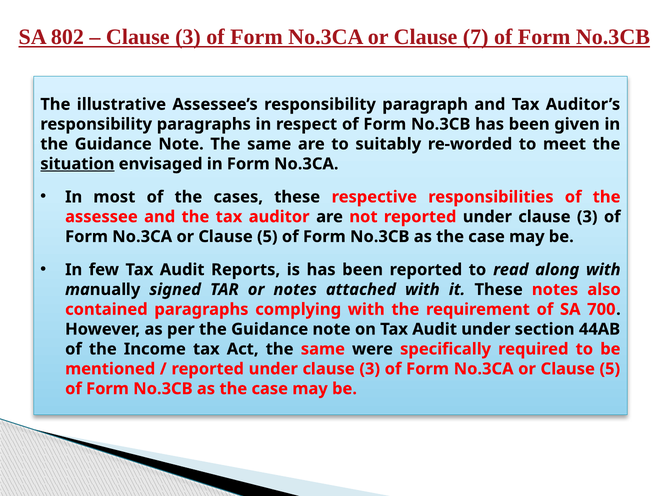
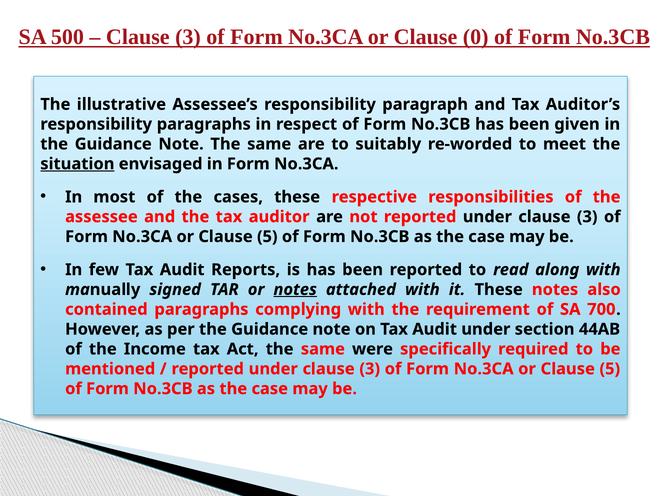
802: 802 -> 500
7: 7 -> 0
notes at (295, 289) underline: none -> present
